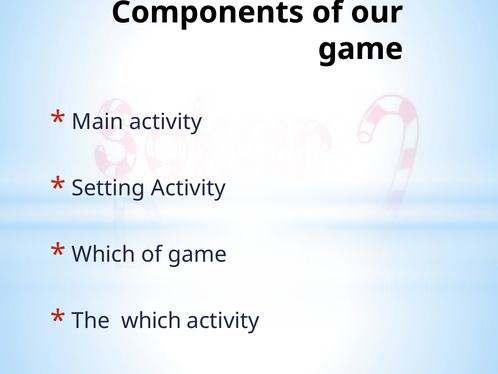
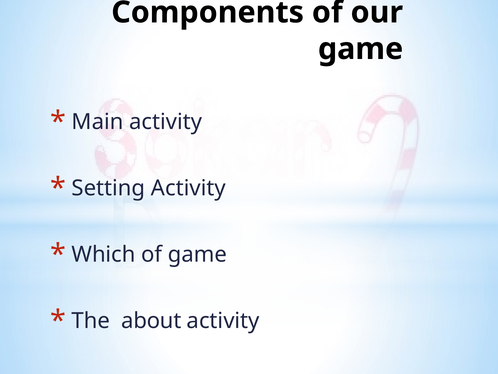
The which: which -> about
